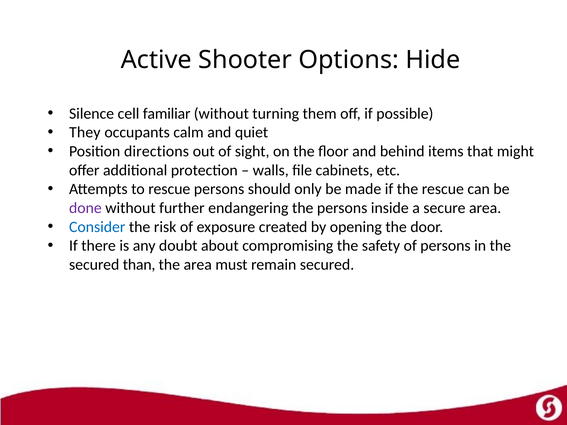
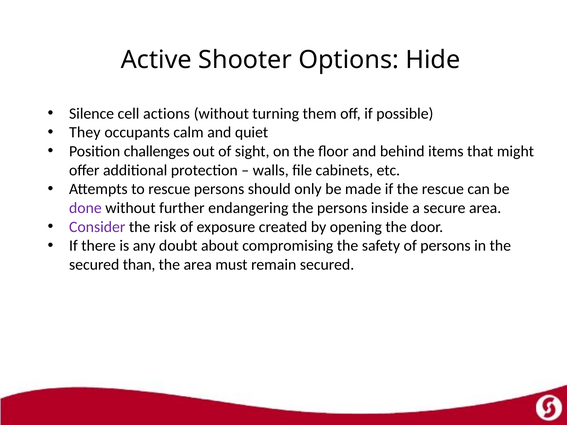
familiar: familiar -> actions
directions: directions -> challenges
Consider colour: blue -> purple
